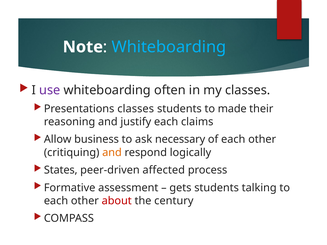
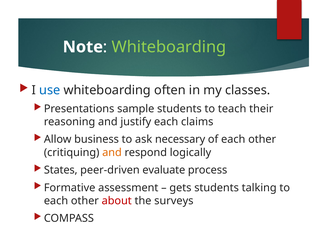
Whiteboarding at (169, 47) colour: light blue -> light green
use colour: purple -> blue
Presentations classes: classes -> sample
made: made -> teach
affected: affected -> evaluate
century: century -> surveys
